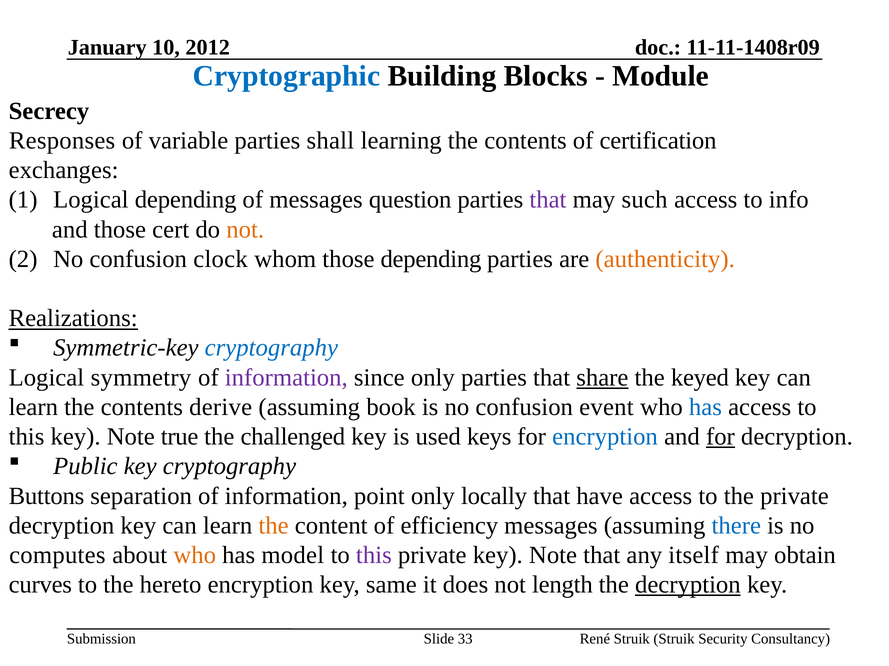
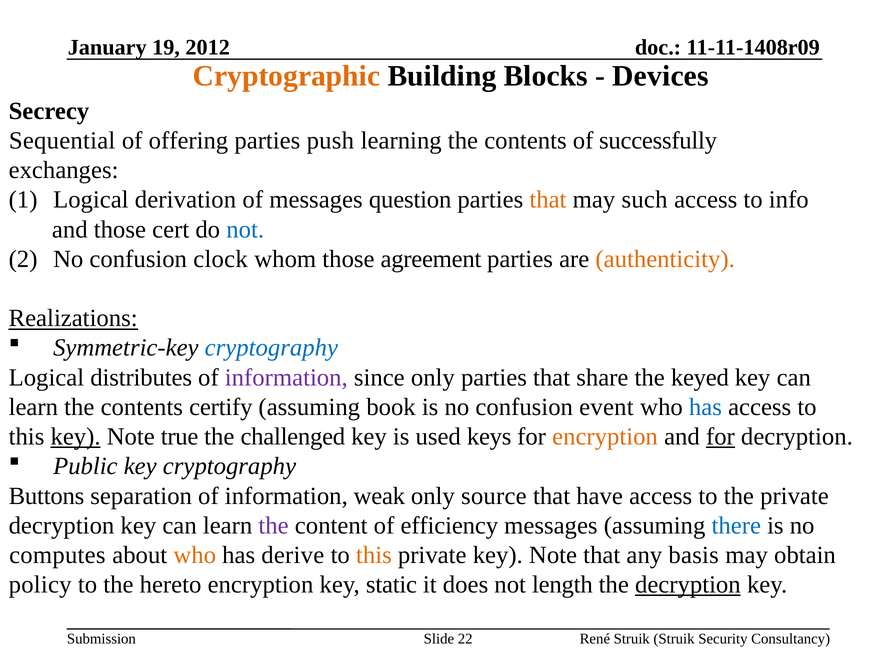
10: 10 -> 19
Cryptographic colour: blue -> orange
Module: Module -> Devices
Responses: Responses -> Sequential
variable: variable -> offering
shall: shall -> push
certification: certification -> successfully
Logical depending: depending -> derivation
that at (548, 200) colour: purple -> orange
not at (245, 230) colour: orange -> blue
those depending: depending -> agreement
symmetry: symmetry -> distributes
share underline: present -> none
derive: derive -> certify
key at (76, 437) underline: none -> present
encryption at (605, 437) colour: blue -> orange
point: point -> weak
locally: locally -> source
the at (274, 526) colour: orange -> purple
model: model -> derive
this at (374, 556) colour: purple -> orange
itself: itself -> basis
curves: curves -> policy
same: same -> static
33: 33 -> 22
